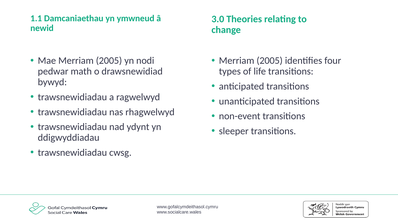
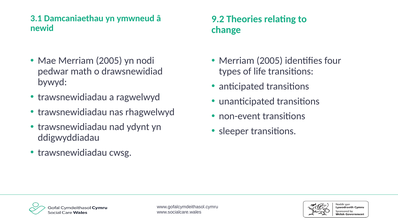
1.1: 1.1 -> 3.1
3.0: 3.0 -> 9.2
